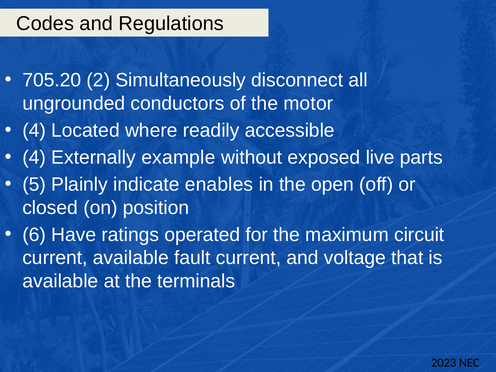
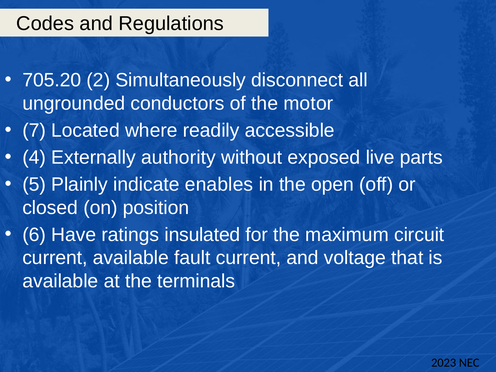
4 at (34, 130): 4 -> 7
example: example -> authority
operated: operated -> insulated
